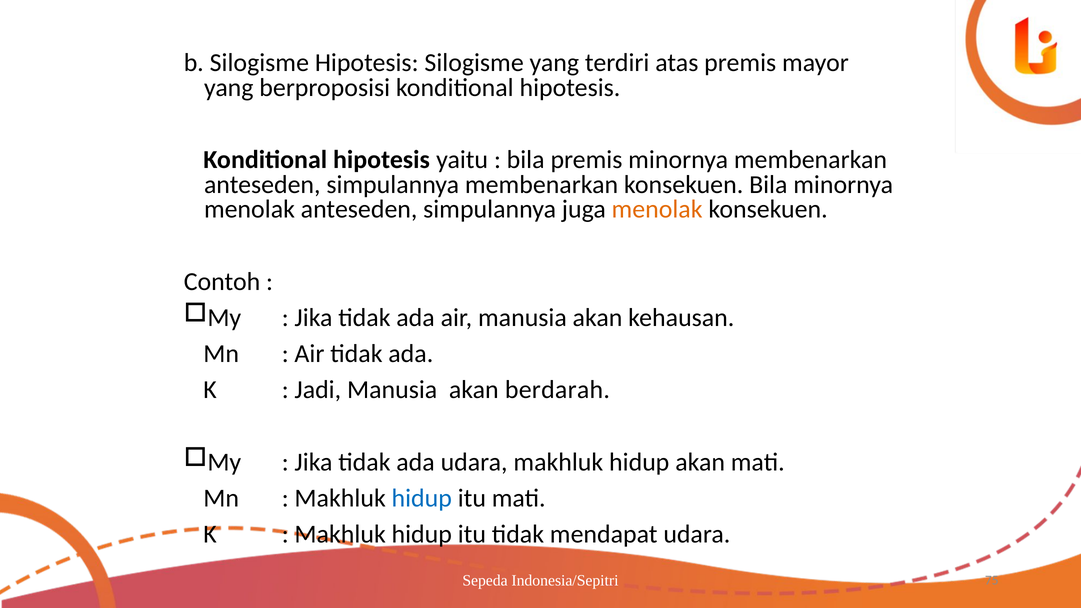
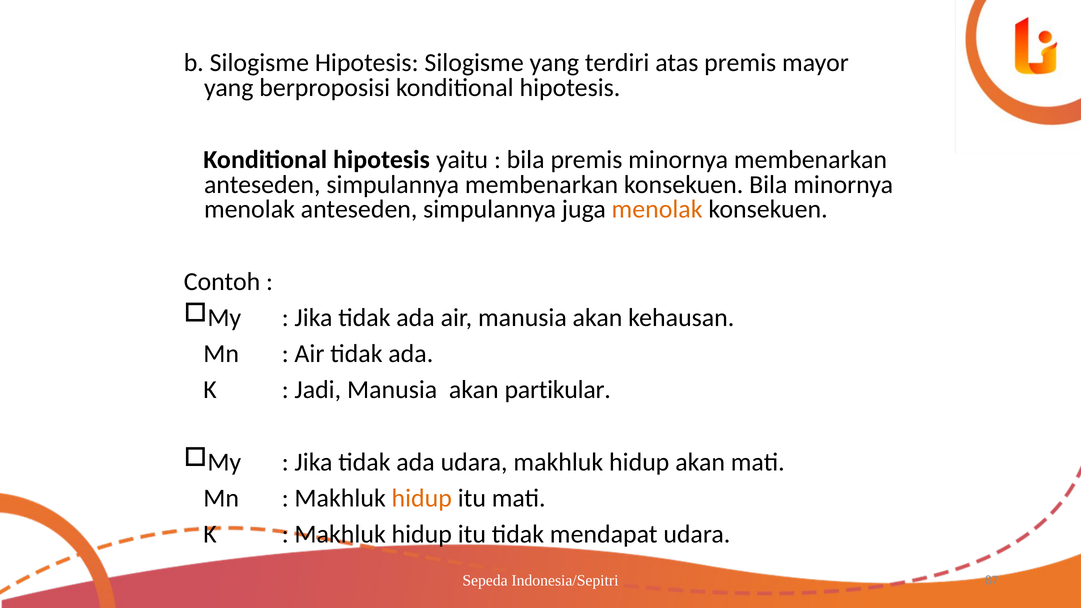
berdarah: berdarah -> partikular
hidup at (422, 498) colour: blue -> orange
75: 75 -> 87
